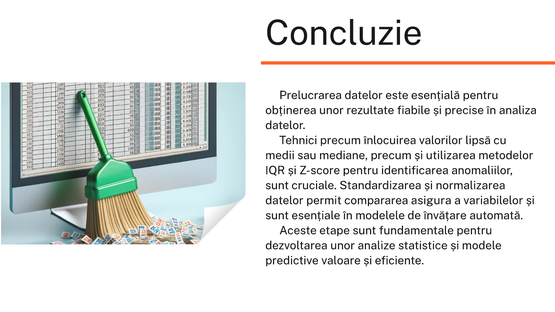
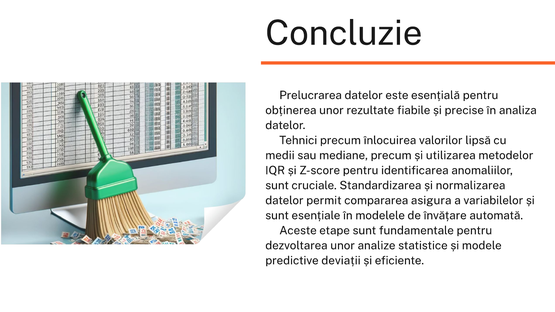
valoare: valoare -> deviații
